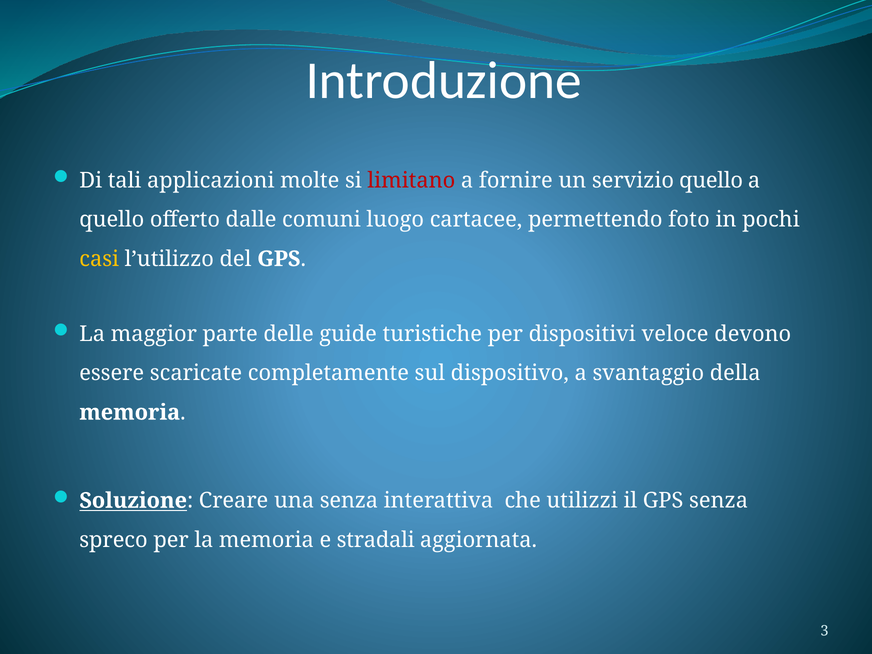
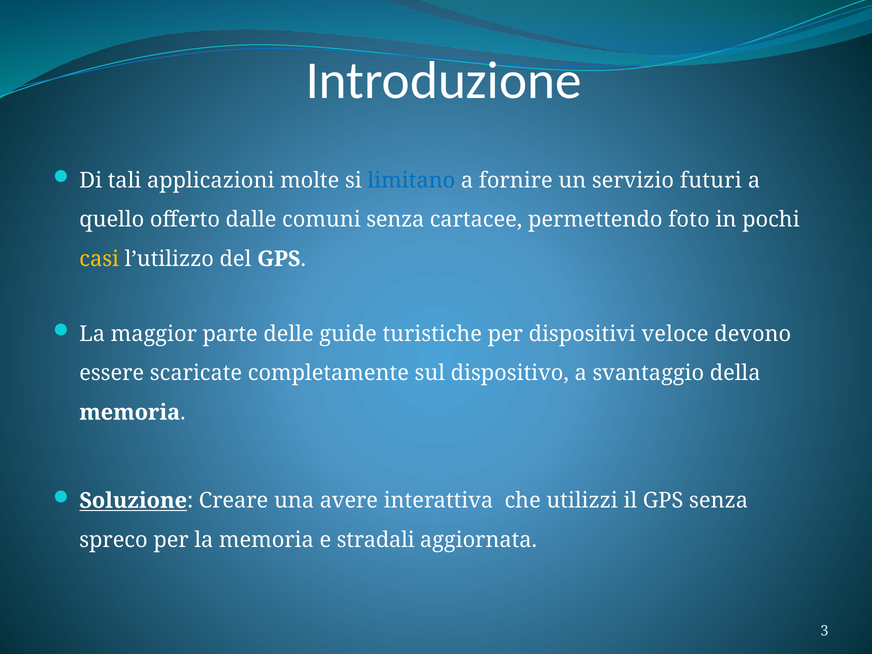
limitano colour: red -> blue
servizio quello: quello -> futuri
comuni luogo: luogo -> senza
una senza: senza -> avere
